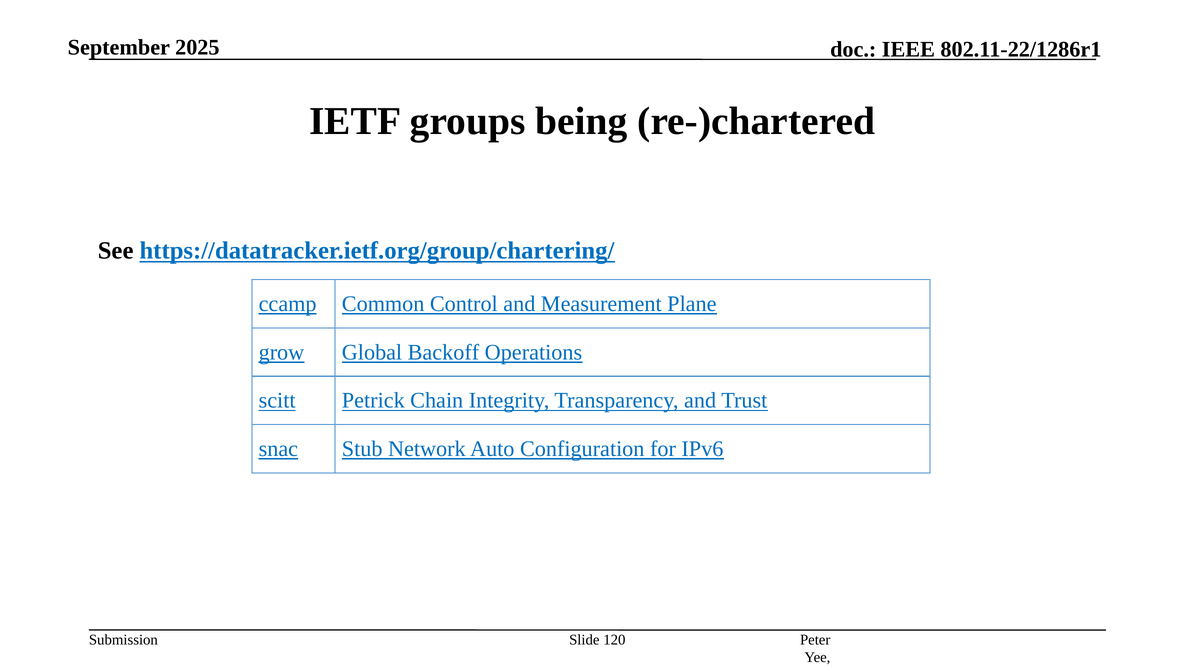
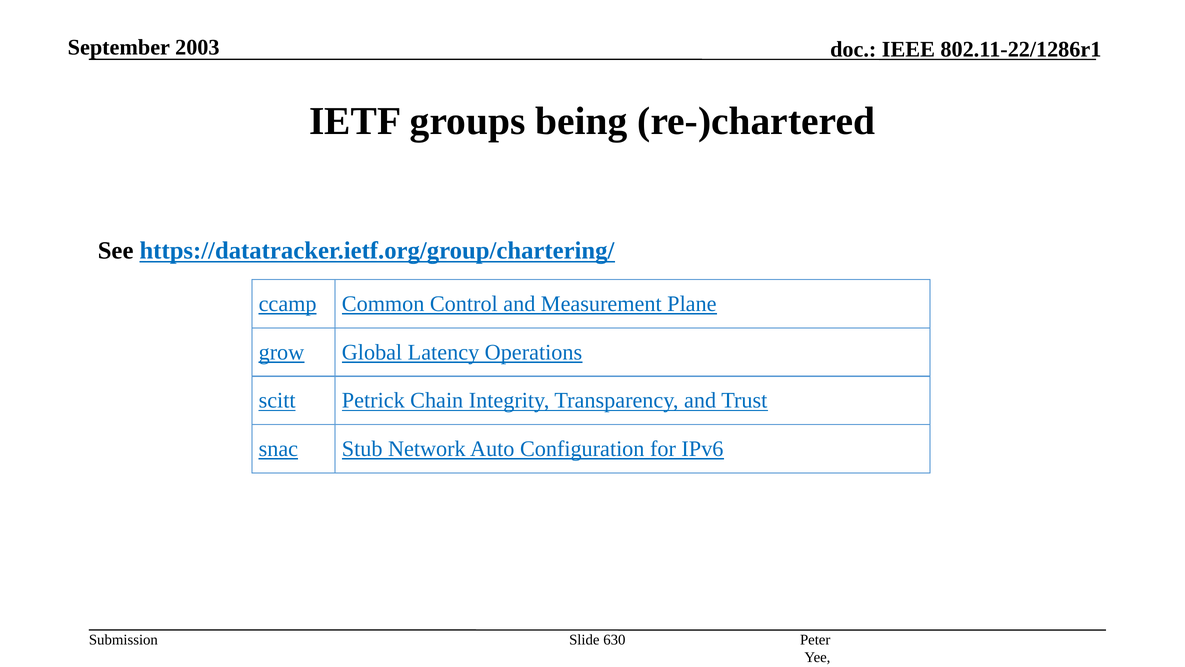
2025: 2025 -> 2003
Backoff: Backoff -> Latency
120: 120 -> 630
